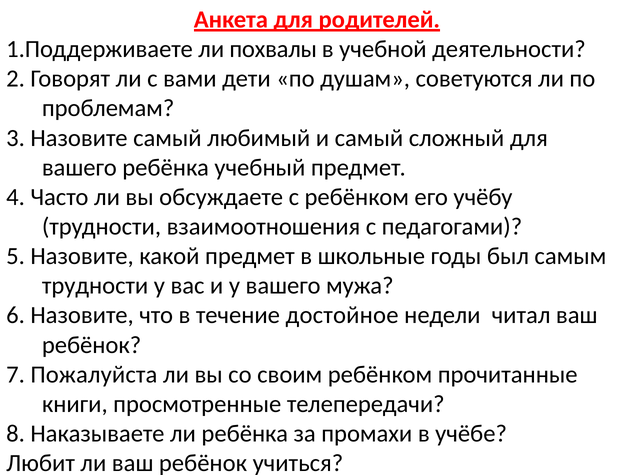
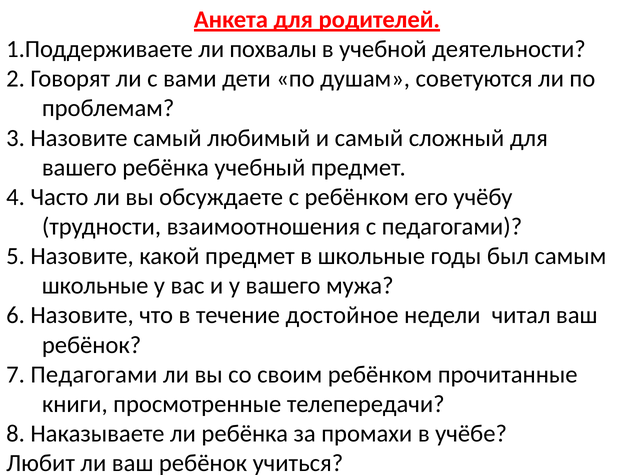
трудности at (95, 286): трудности -> школьные
7 Пожалуйста: Пожалуйста -> Педагогами
